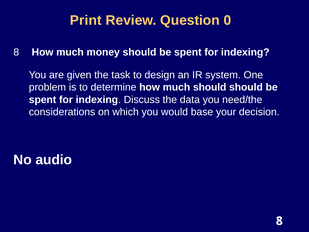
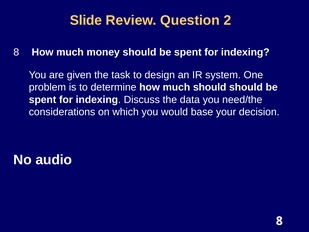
Print: Print -> Slide
0: 0 -> 2
